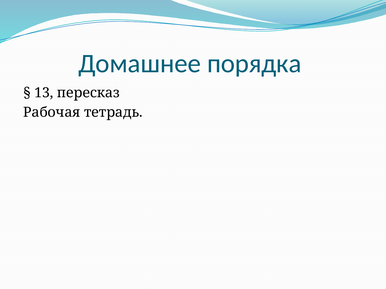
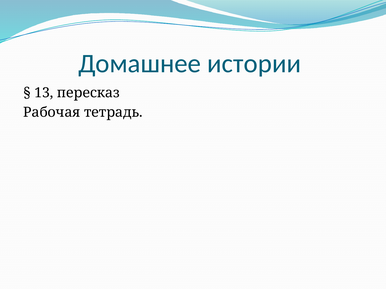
порядка: порядка -> истории
